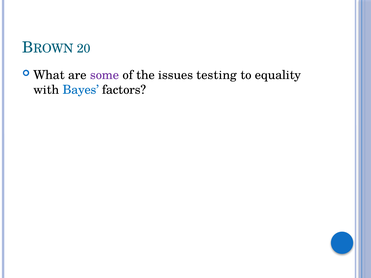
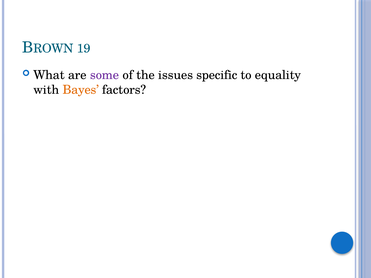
20: 20 -> 19
testing: testing -> specific
Bayes colour: blue -> orange
